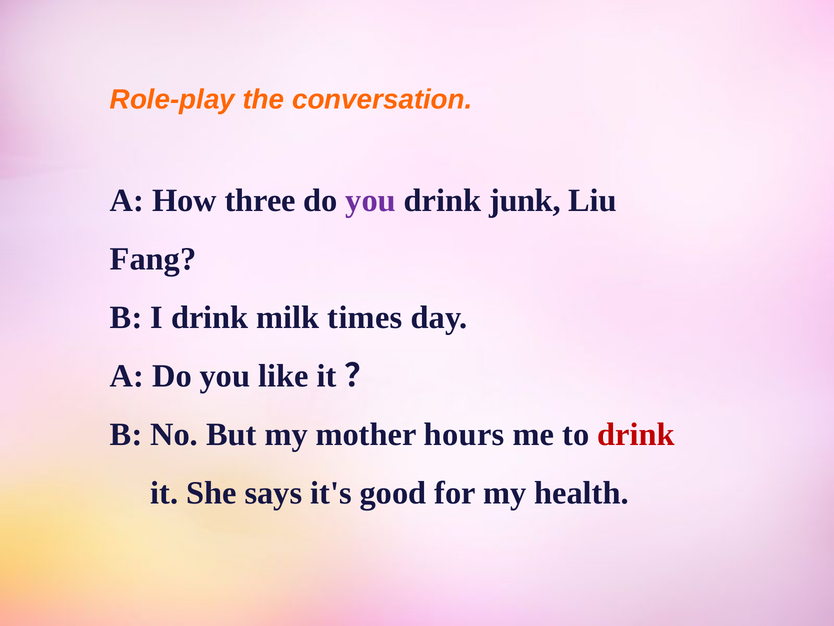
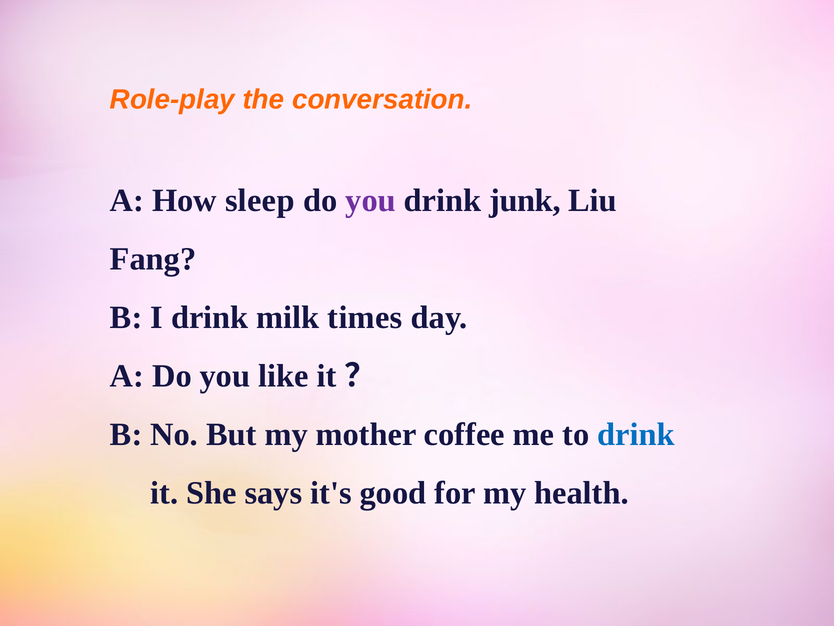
three: three -> sleep
hours: hours -> coffee
drink at (636, 434) colour: red -> blue
